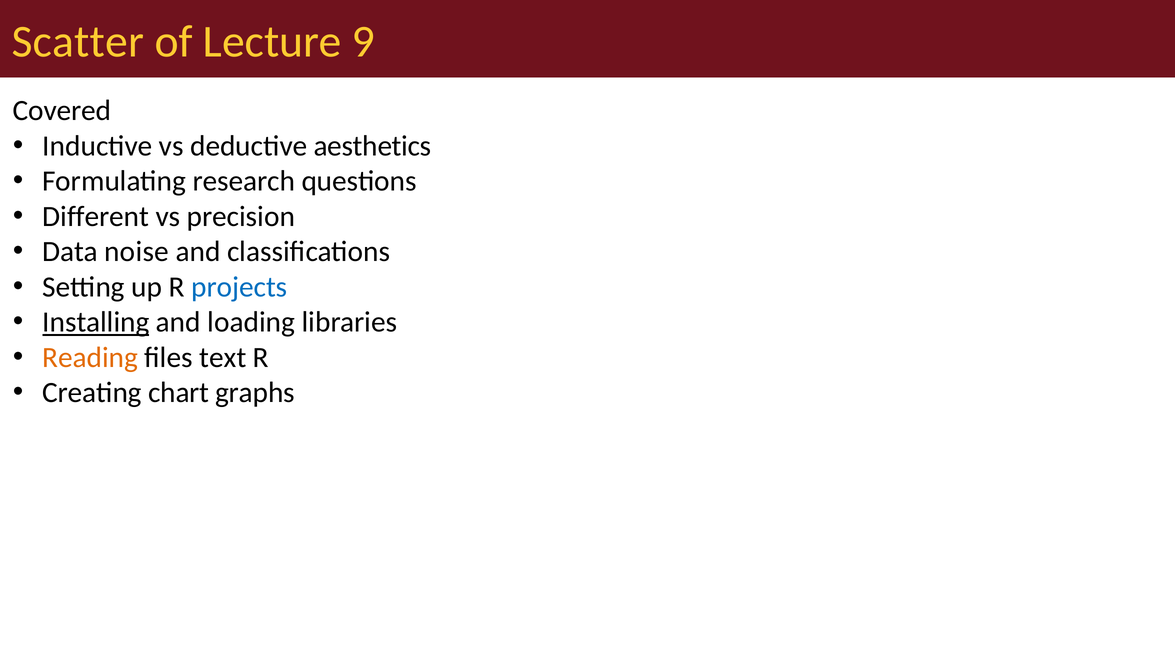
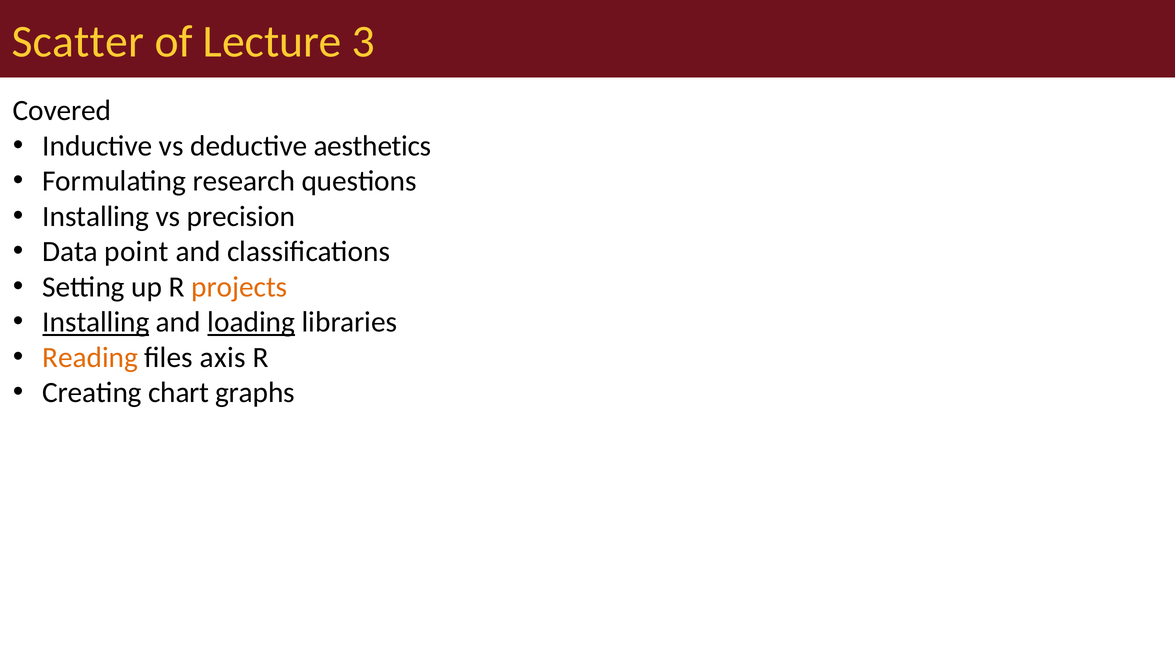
9: 9 -> 3
Different at (96, 216): Different -> Installing
noise: noise -> point
projects colour: blue -> orange
loading underline: none -> present
text: text -> axis
